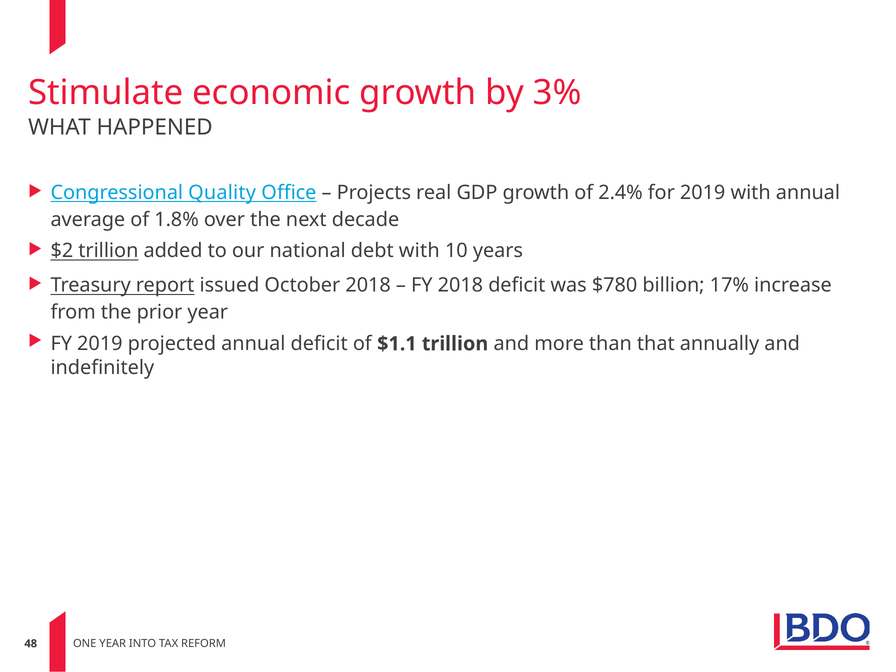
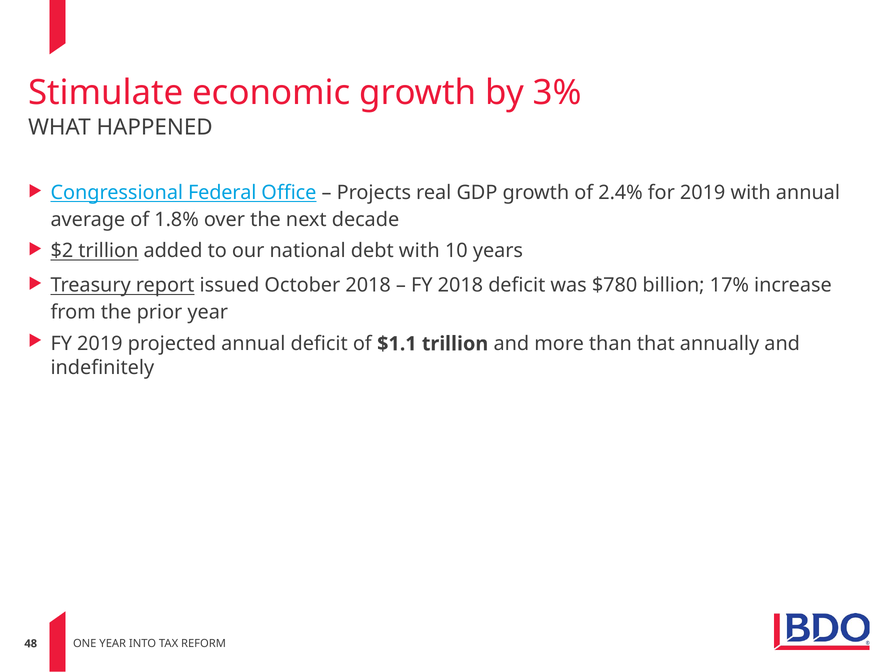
Quality: Quality -> Federal
